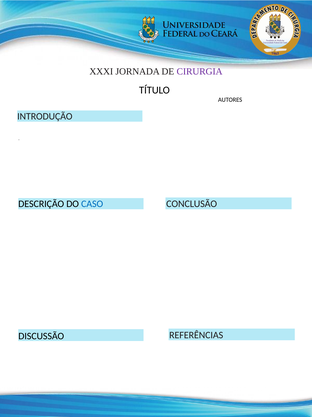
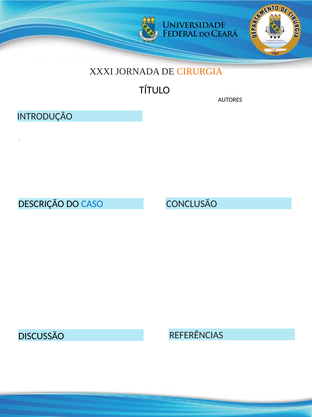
CIRURGIA colour: purple -> orange
